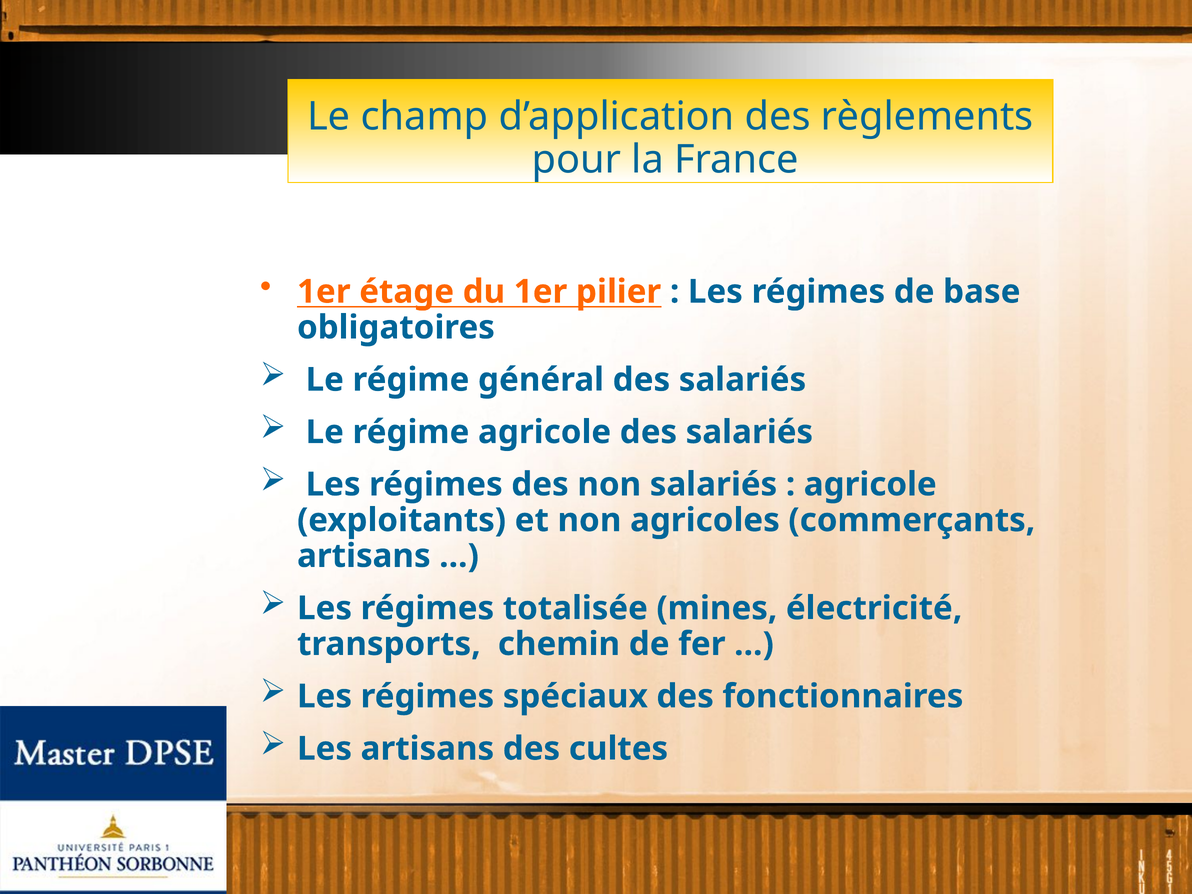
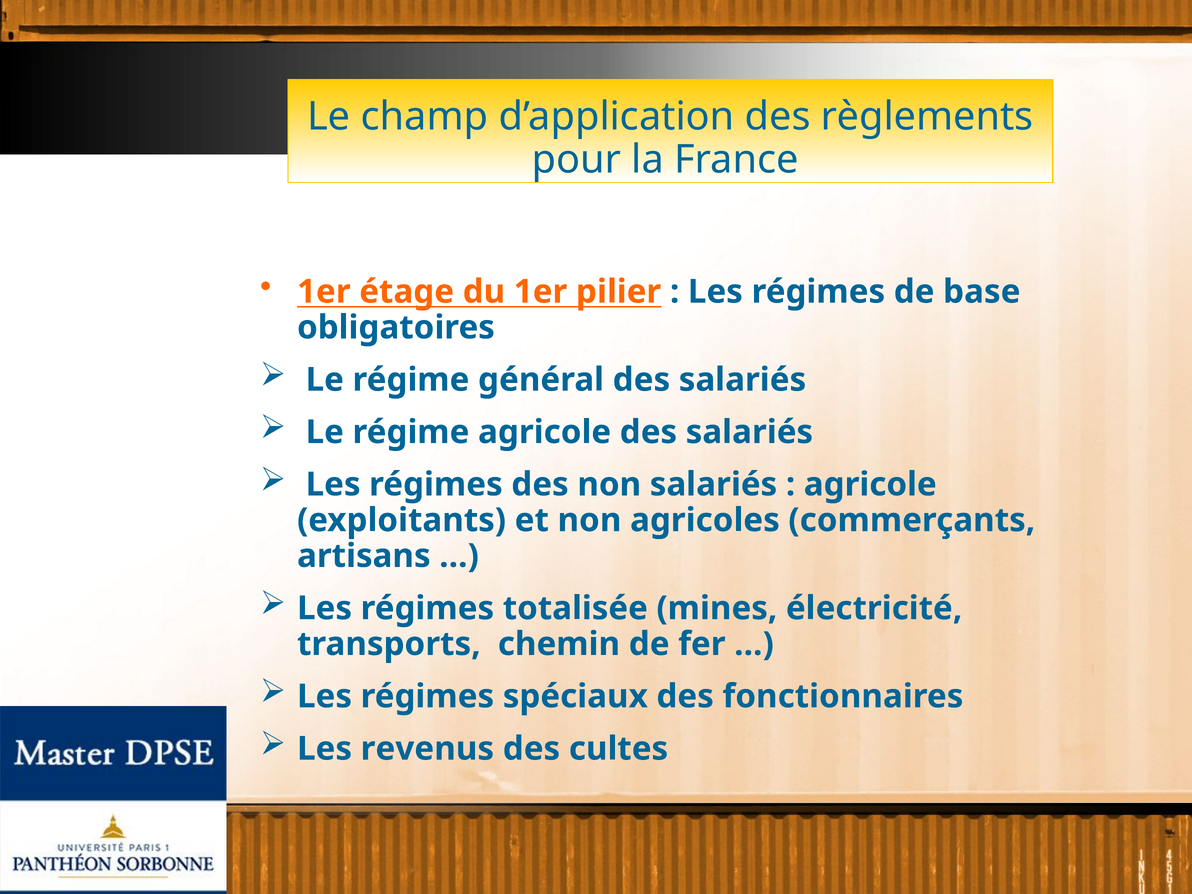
Les artisans: artisans -> revenus
